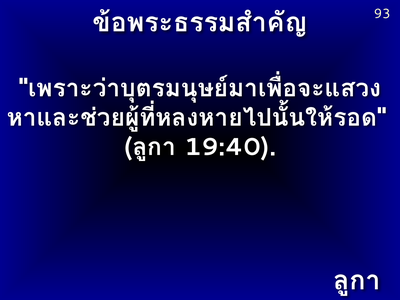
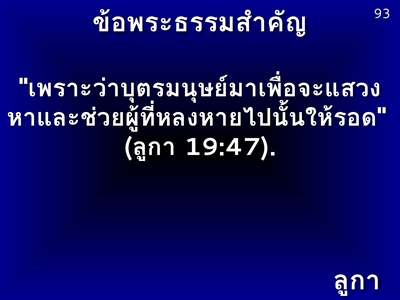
19:40: 19:40 -> 19:47
